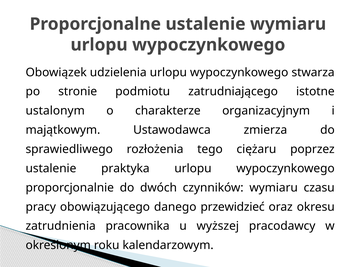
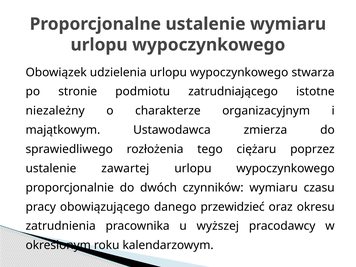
ustalonym: ustalonym -> niezależny
praktyka: praktyka -> zawartej
